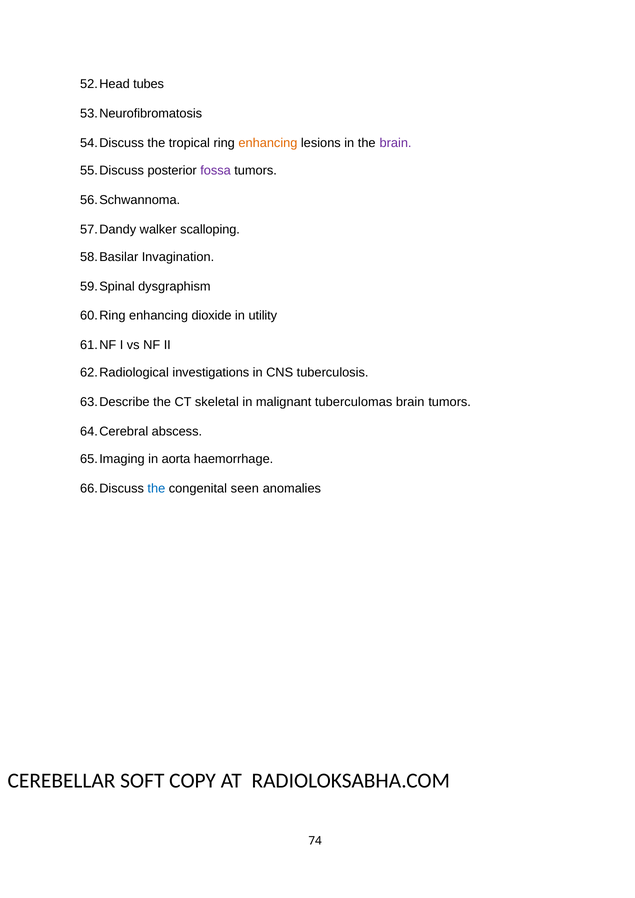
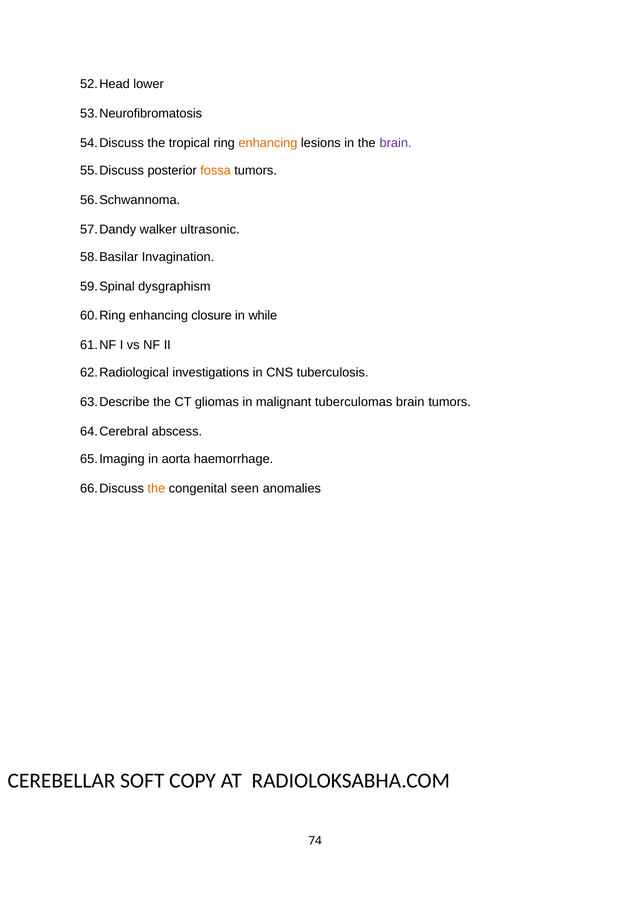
tubes: tubes -> lower
fossa colour: purple -> orange
scalloping: scalloping -> ultrasonic
dioxide: dioxide -> closure
utility: utility -> while
skeletal: skeletal -> gliomas
the at (156, 489) colour: blue -> orange
